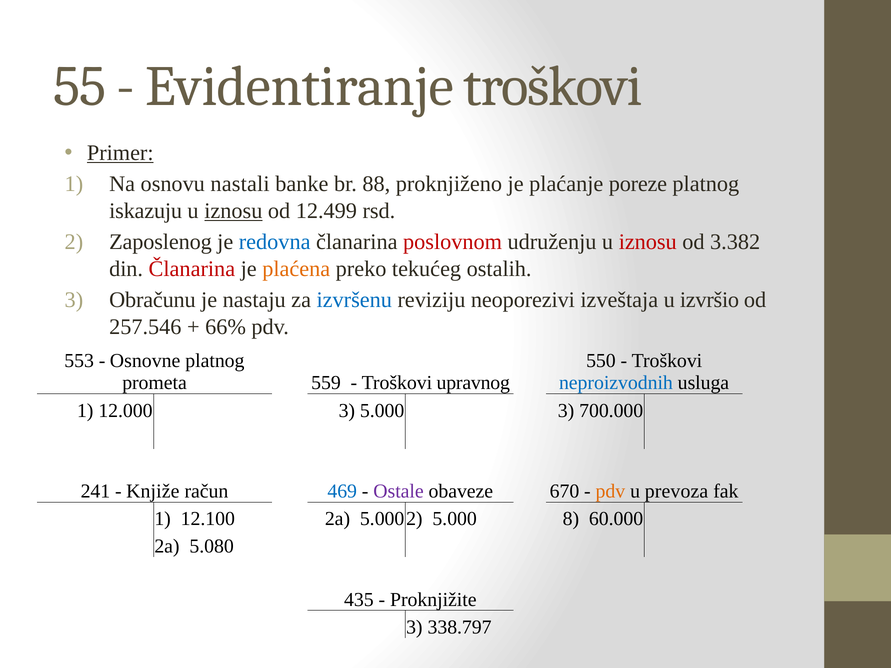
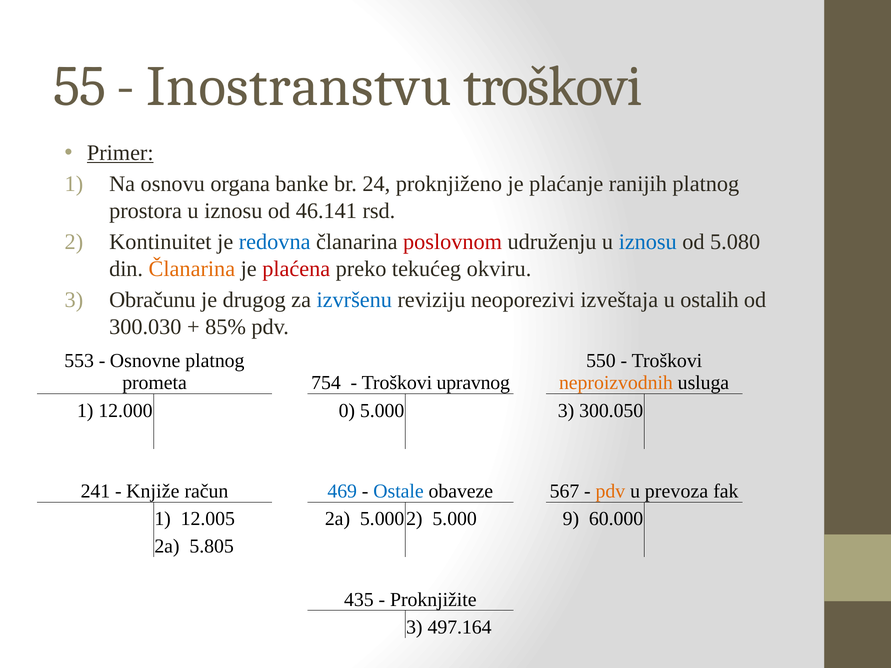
Evidentiranje: Evidentiranje -> Inostranstvu
nastali: nastali -> organa
88: 88 -> 24
poreze: poreze -> ranijih
iskazuju: iskazuju -> prostora
iznosu at (233, 211) underline: present -> none
12.499: 12.499 -> 46.141
Zaposlenog: Zaposlenog -> Kontinuitet
iznosu at (648, 242) colour: red -> blue
3.382: 3.382 -> 5.080
Članarina at (192, 269) colour: red -> orange
plaćena colour: orange -> red
ostalih: ostalih -> okviru
nastaju: nastaju -> drugog
izvršio: izvršio -> ostalih
257.546: 257.546 -> 300.030
66%: 66% -> 85%
559: 559 -> 754
neproizvodnih colour: blue -> orange
12.000 3: 3 -> 0
700.000: 700.000 -> 300.050
Ostale colour: purple -> blue
670: 670 -> 567
12.100: 12.100 -> 12.005
8: 8 -> 9
5.080: 5.080 -> 5.805
338.797: 338.797 -> 497.164
